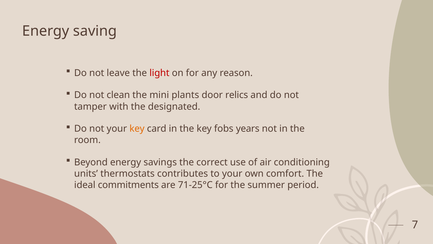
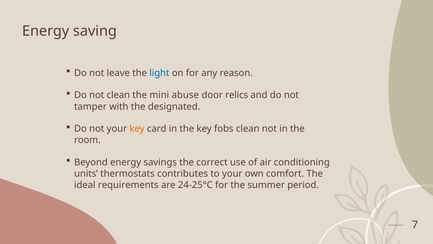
light colour: red -> blue
plants: plants -> abuse
fobs years: years -> clean
commitments: commitments -> requirements
71-25°C: 71-25°C -> 24-25°C
